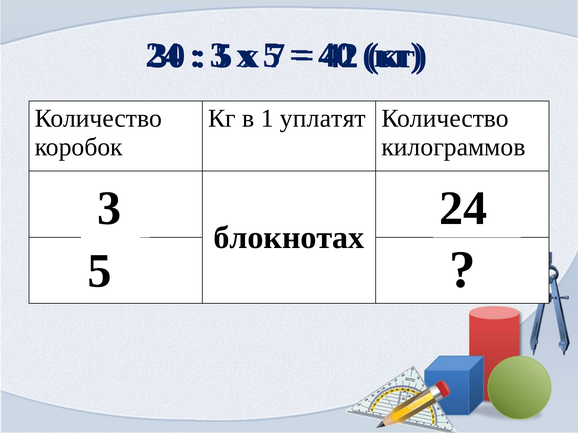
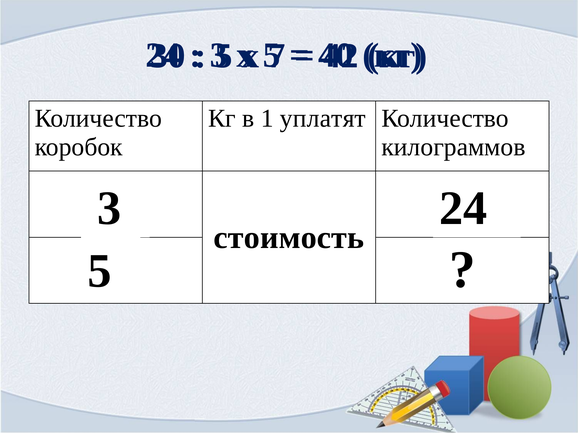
блокнотах: блокнотах -> стоимость
